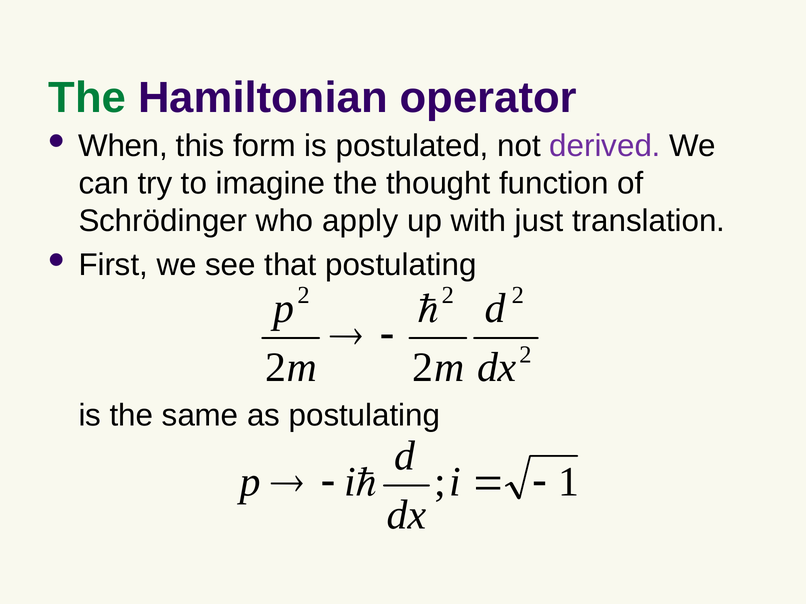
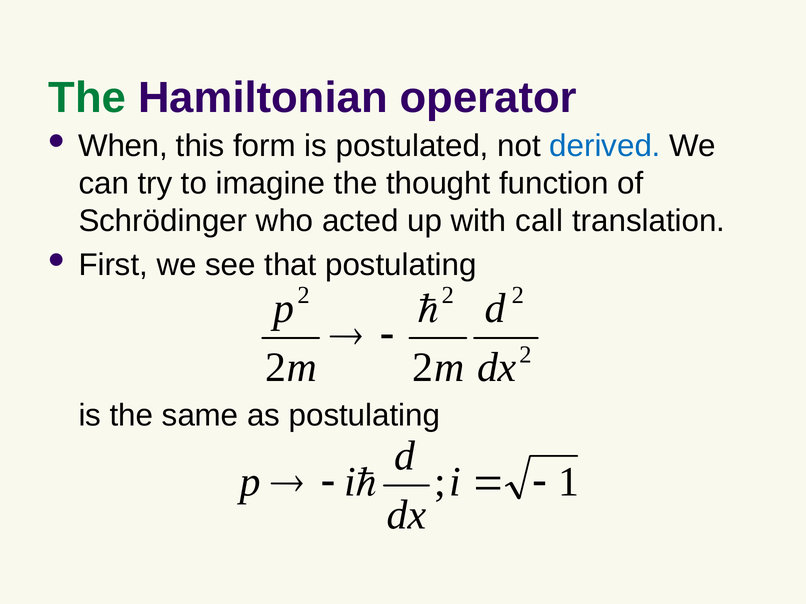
derived colour: purple -> blue
apply: apply -> acted
just: just -> call
